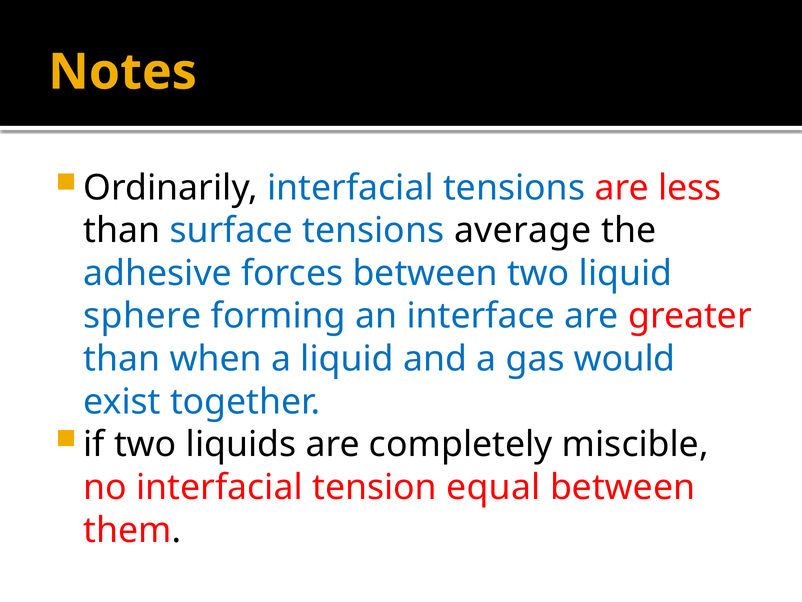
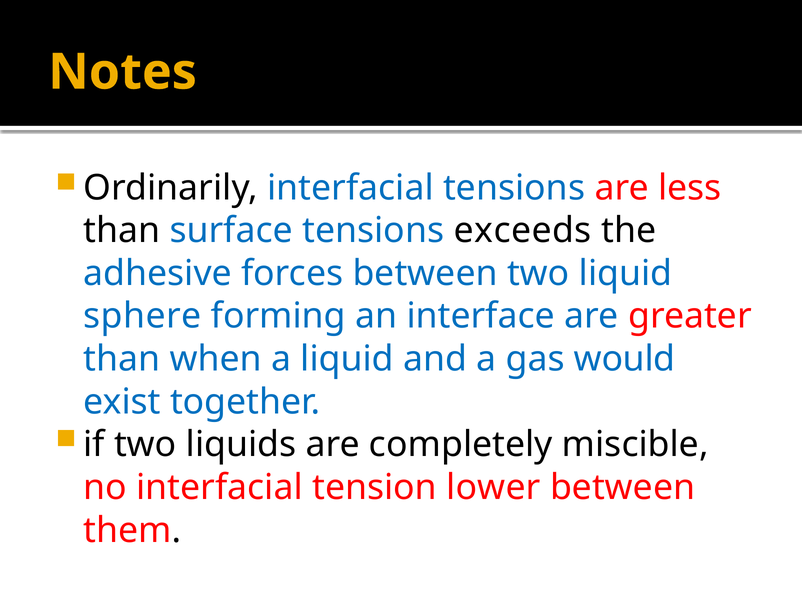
average: average -> exceeds
equal: equal -> lower
